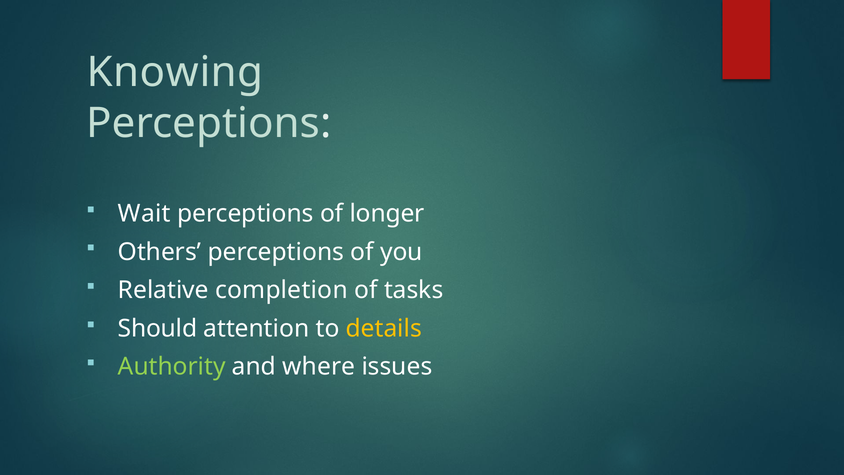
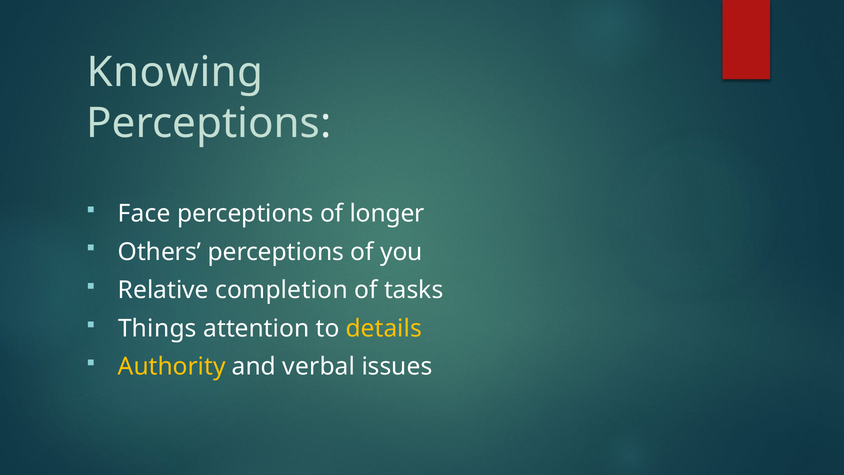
Wait: Wait -> Face
Should: Should -> Things
Authority colour: light green -> yellow
where: where -> verbal
